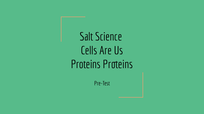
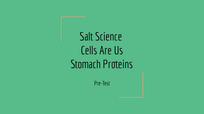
Proteins at (86, 65): Proteins -> Stomach
